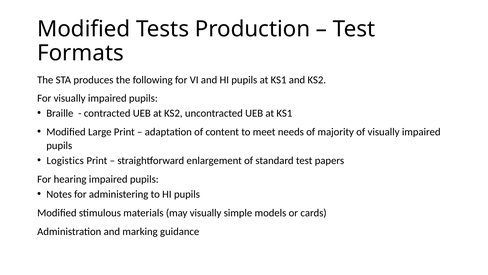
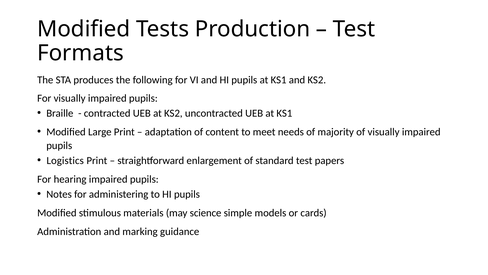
may visually: visually -> science
